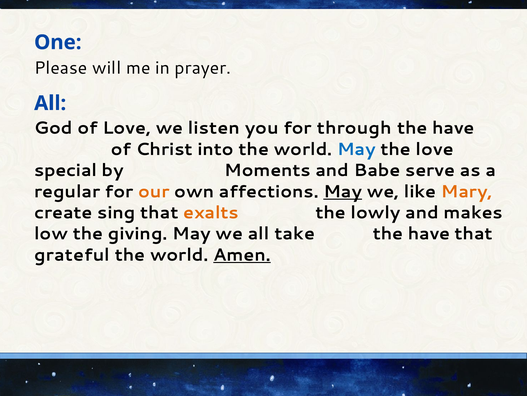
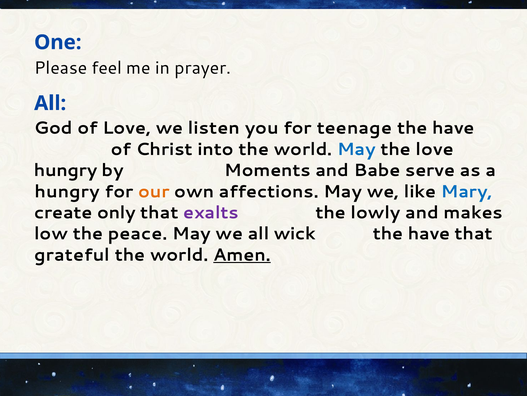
will: will -> feel
through: through -> teenage
special at (66, 170): special -> hungry
regular at (67, 191): regular -> hungry
May at (343, 191) underline: present -> none
Mary colour: orange -> blue
sing: sing -> only
exalts colour: orange -> purple
giving: giving -> peace
take: take -> wick
